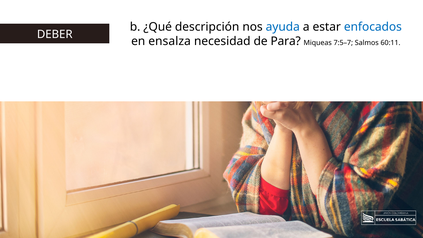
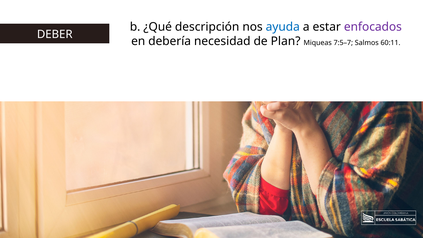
enfocados colour: blue -> purple
ensalza: ensalza -> debería
Para: Para -> Plan
